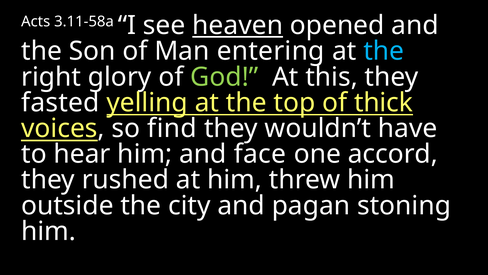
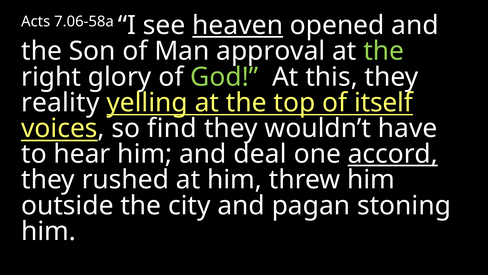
3.11-58a: 3.11-58a -> 7.06-58a
entering: entering -> approval
the at (384, 51) colour: light blue -> light green
fasted: fasted -> reality
thick: thick -> itself
face: face -> deal
accord underline: none -> present
